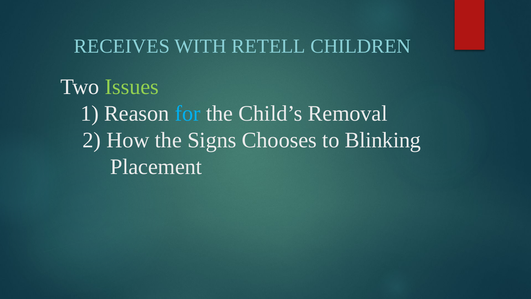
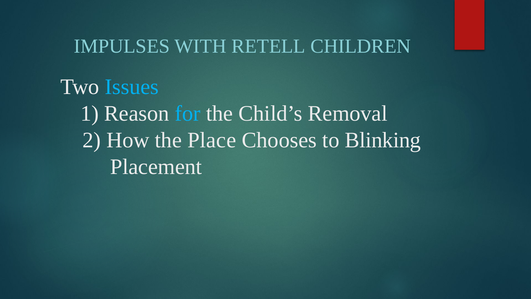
RECEIVES: RECEIVES -> IMPULSES
Issues colour: light green -> light blue
Signs: Signs -> Place
